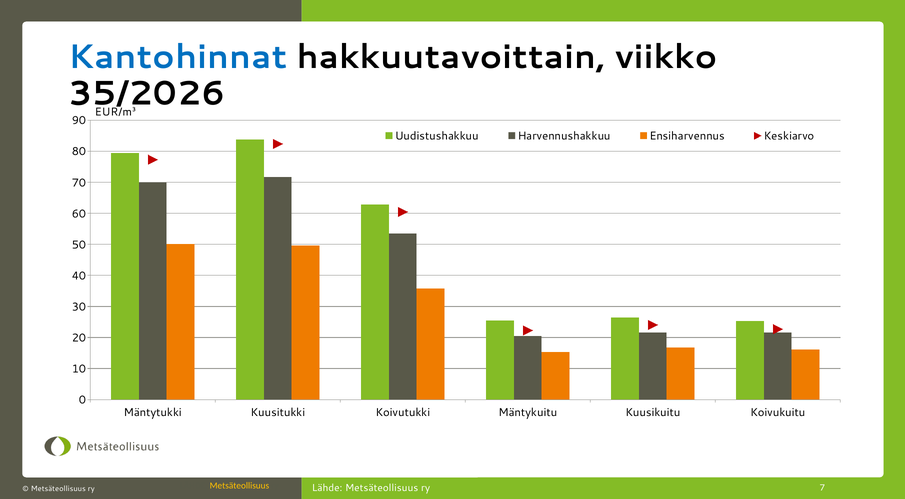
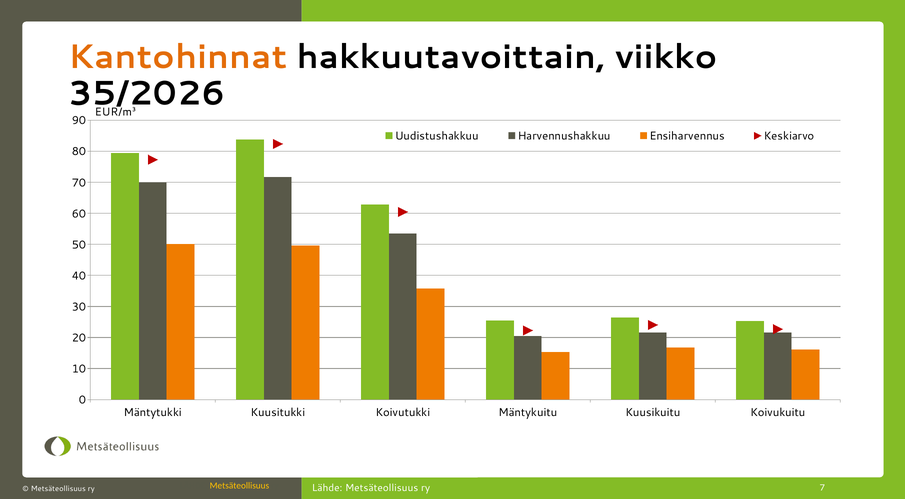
Kantohinnat colour: blue -> orange
